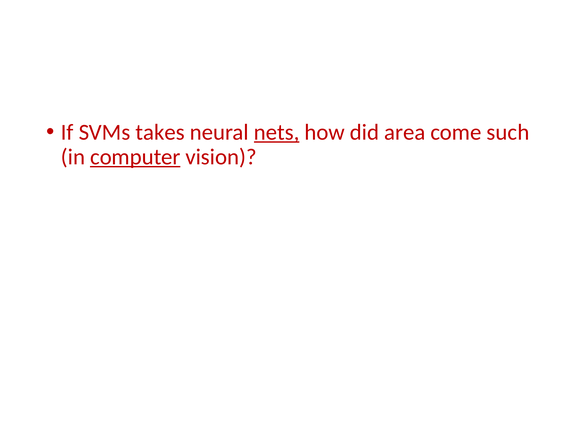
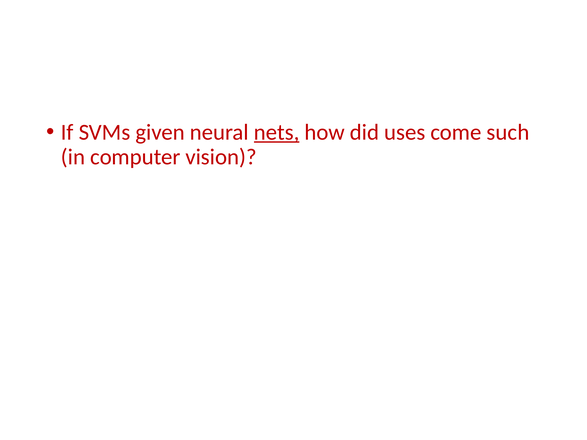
takes: takes -> given
area: area -> uses
computer underline: present -> none
